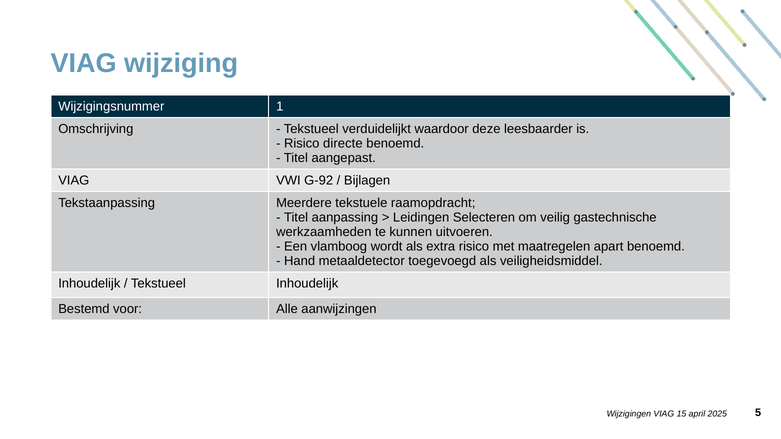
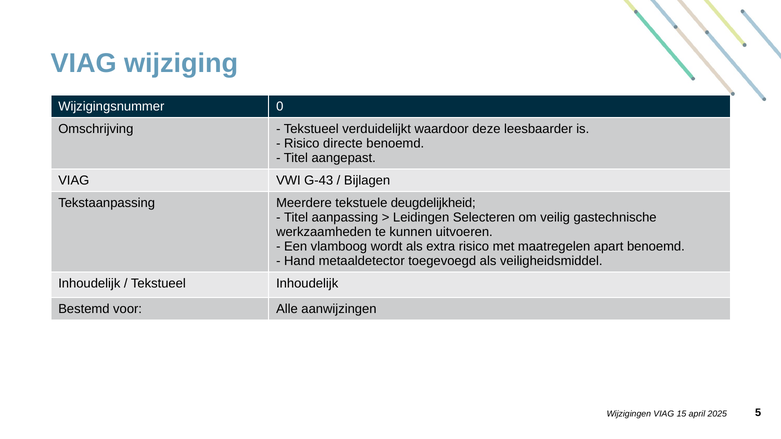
1: 1 -> 0
G-92: G-92 -> G-43
raamopdracht: raamopdracht -> deugdelijkheid
